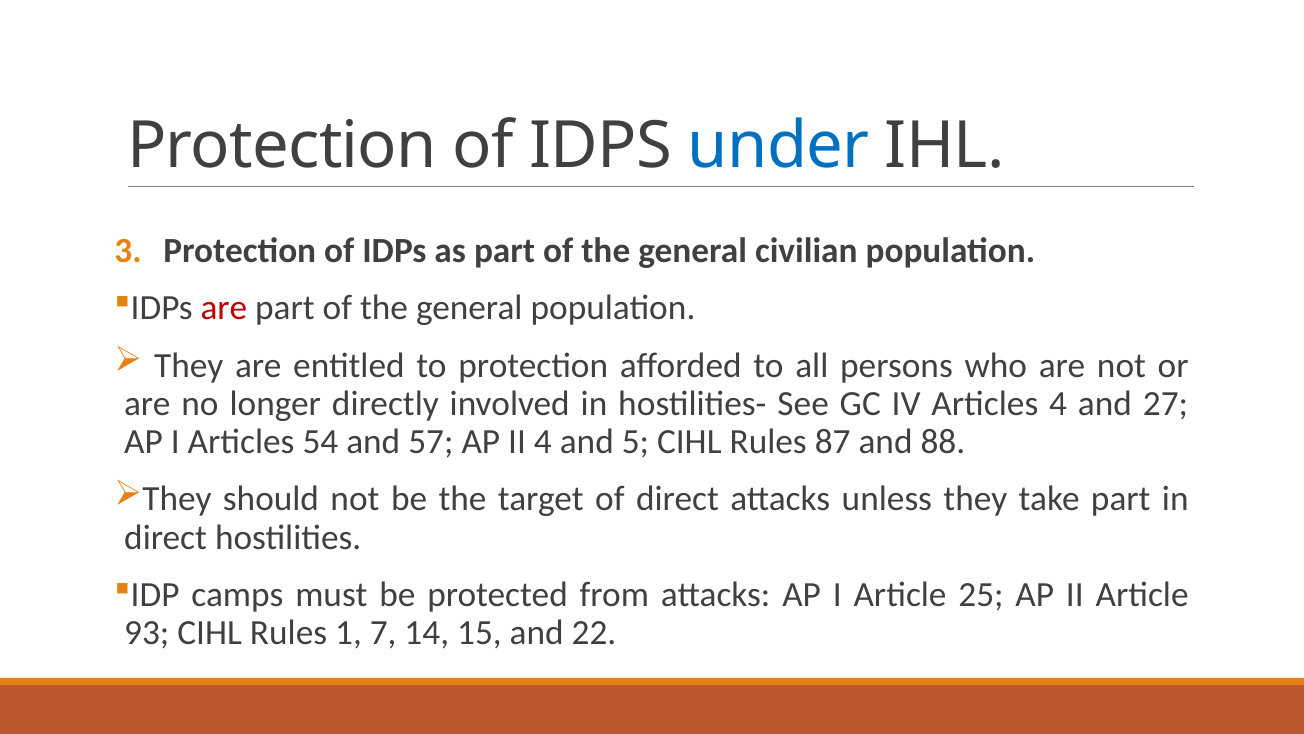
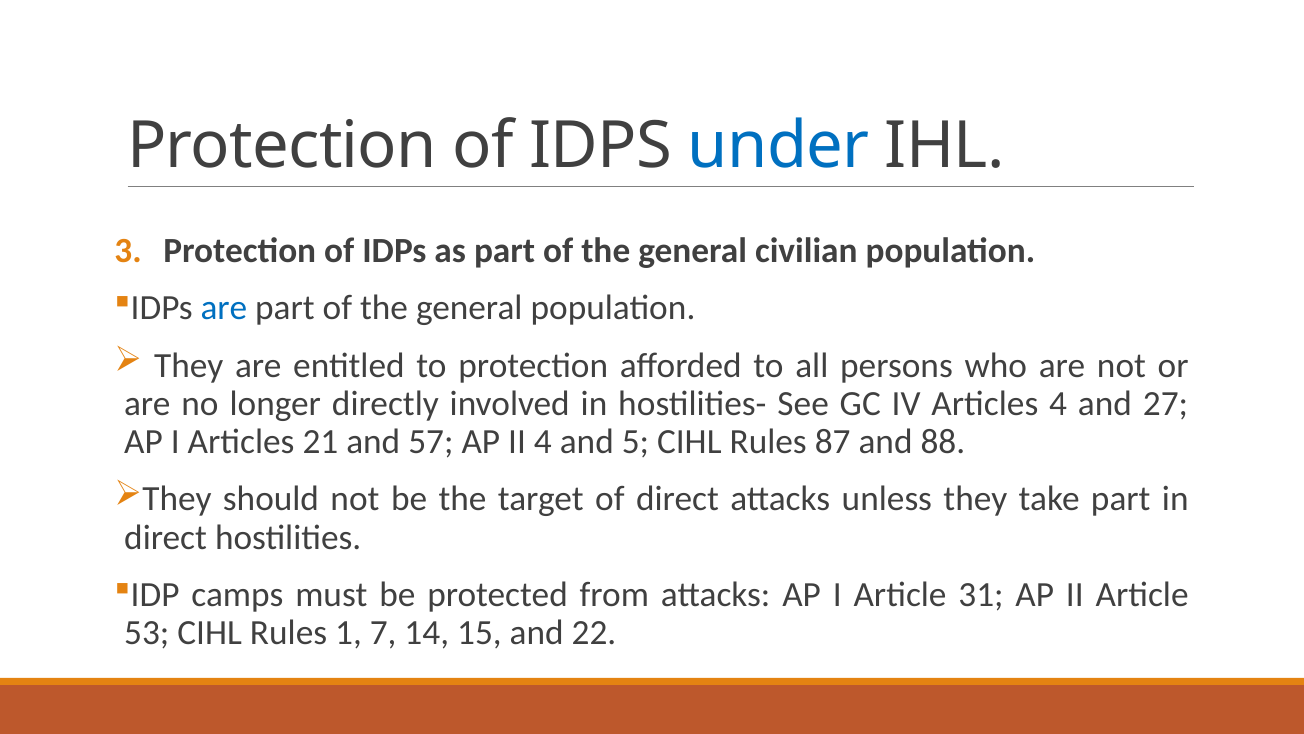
are at (224, 308) colour: red -> blue
54: 54 -> 21
25: 25 -> 31
93: 93 -> 53
